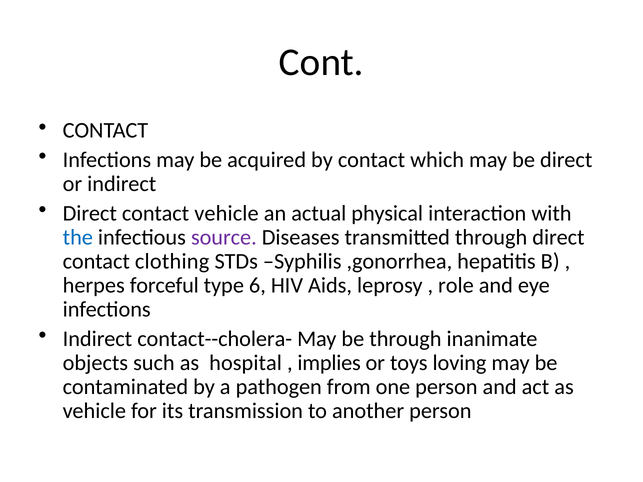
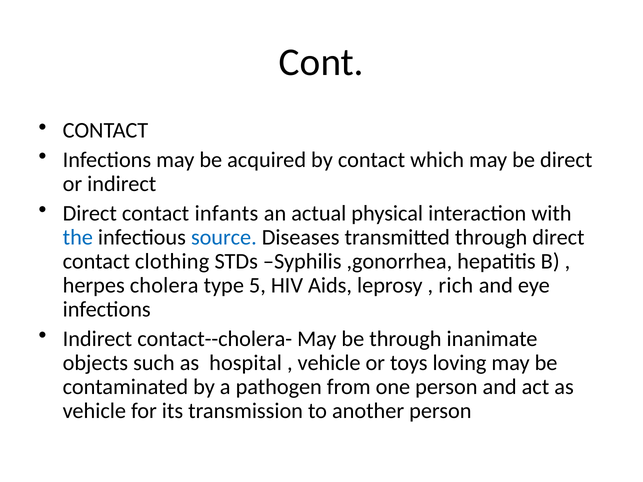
contact vehicle: vehicle -> infants
source colour: purple -> blue
forceful: forceful -> cholera
6: 6 -> 5
role: role -> rich
implies at (329, 363): implies -> vehicle
